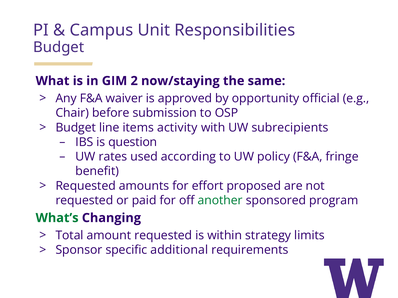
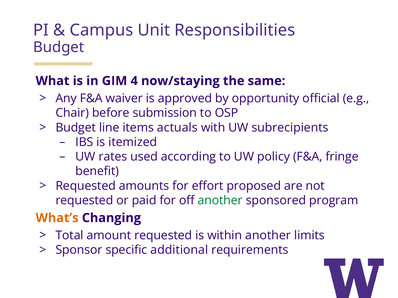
2: 2 -> 4
activity: activity -> actuals
question: question -> itemized
What’s colour: green -> orange
within strategy: strategy -> another
